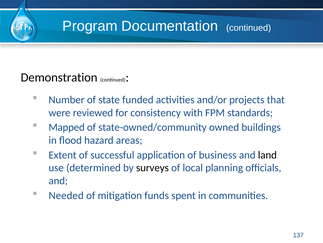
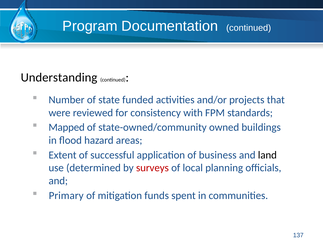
Demonstration: Demonstration -> Understanding
surveys colour: black -> red
Needed: Needed -> Primary
